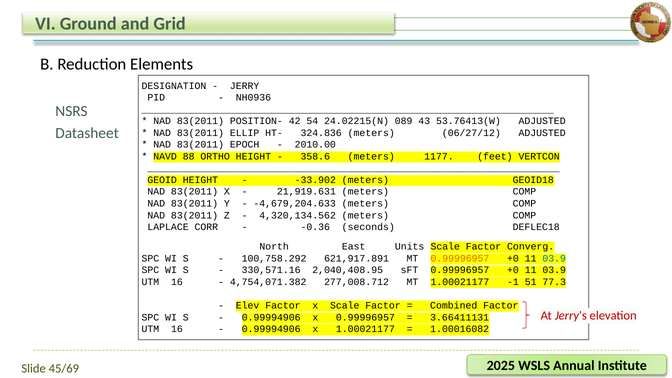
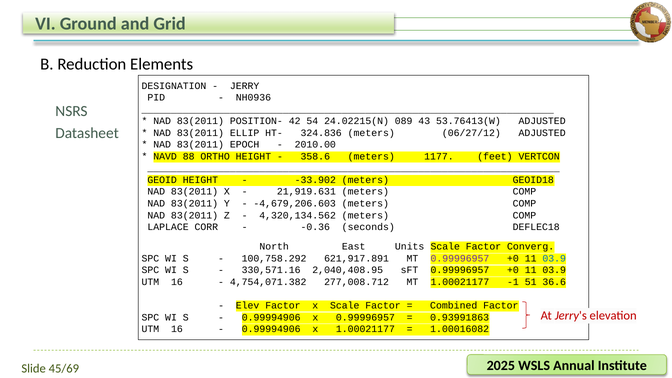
-4,679,204.633: -4,679,204.633 -> -4,679,206.603
0.99996957 at (460, 258) colour: orange -> purple
77.3: 77.3 -> 36.6
3.66411131: 3.66411131 -> 0.93991863
